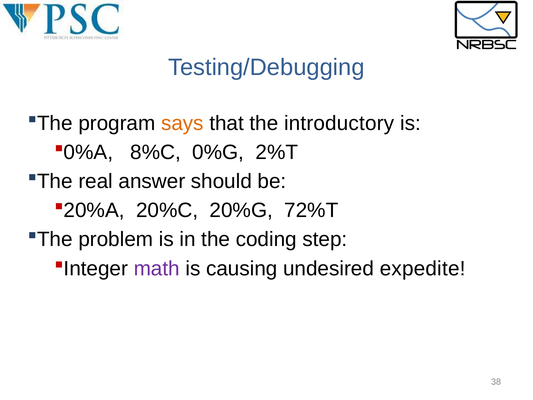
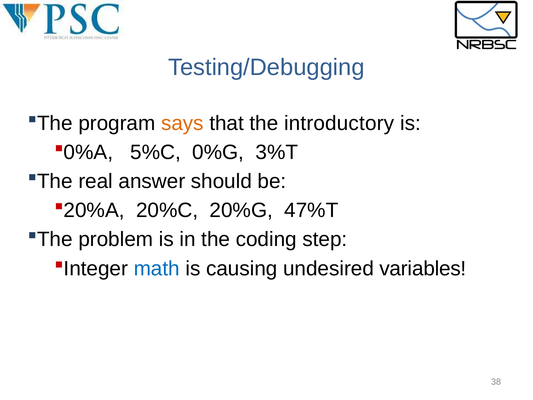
8%C: 8%C -> 5%C
2%T: 2%T -> 3%T
72%T: 72%T -> 47%T
math colour: purple -> blue
expedite: expedite -> variables
